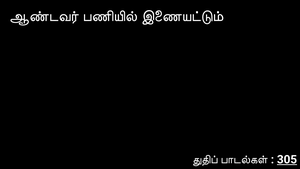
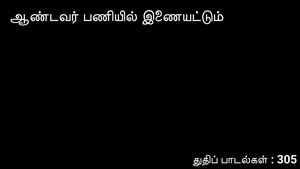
305 underline: present -> none
